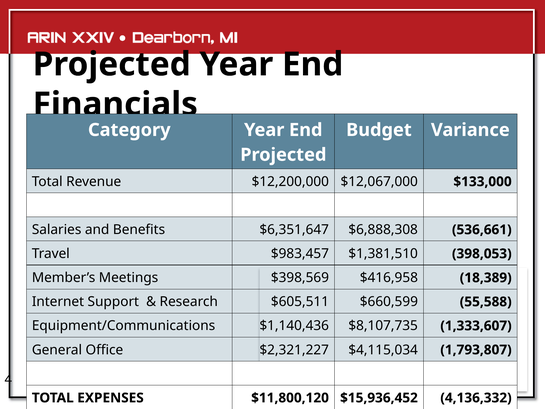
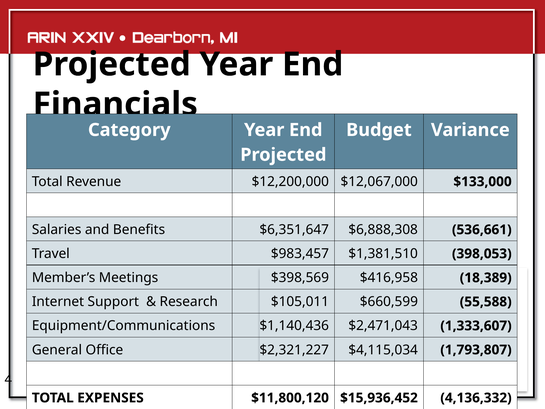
$605,511: $605,511 -> $105,011
$8,107,735: $8,107,735 -> $2,471,043
